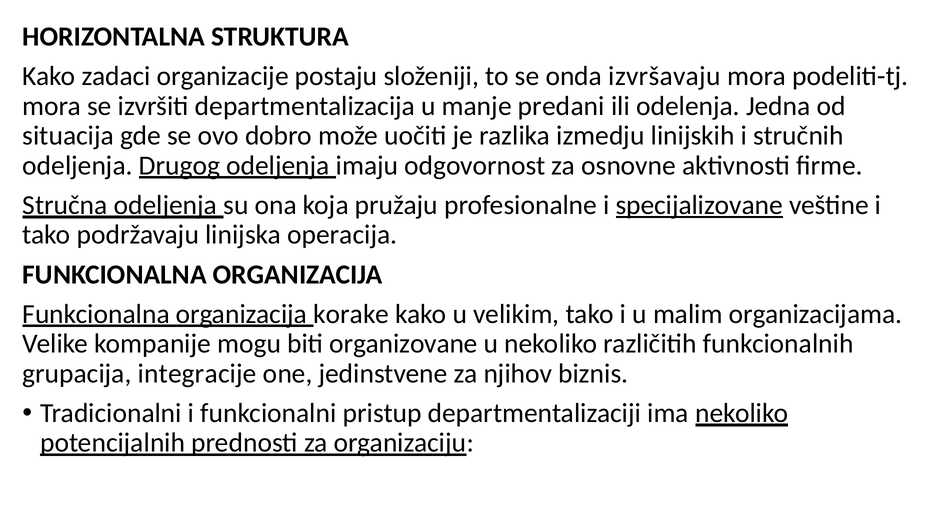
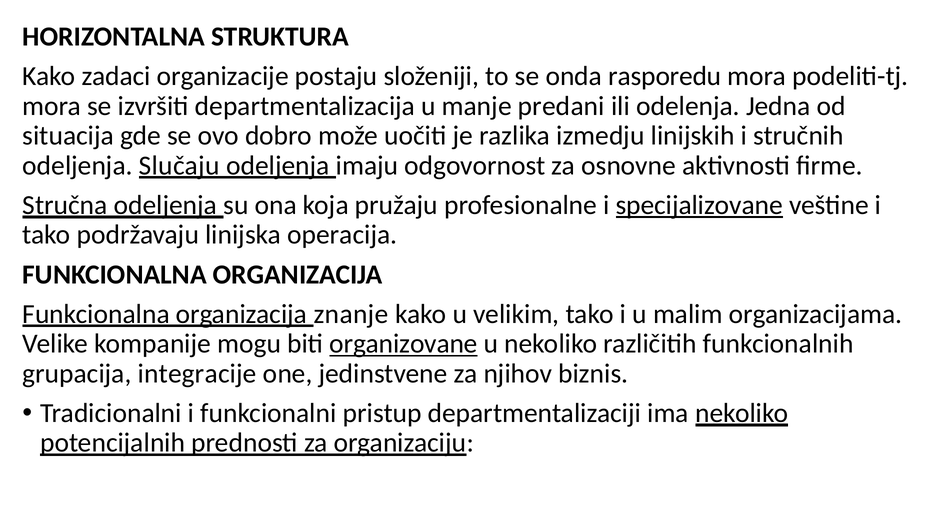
izvršavaju: izvršavaju -> rasporedu
Drugog: Drugog -> Slučaju
korake: korake -> znanje
organizovane underline: none -> present
